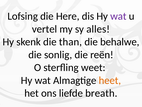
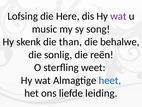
vertel: vertel -> music
alles: alles -> song
heet colour: orange -> blue
breath: breath -> leiding
